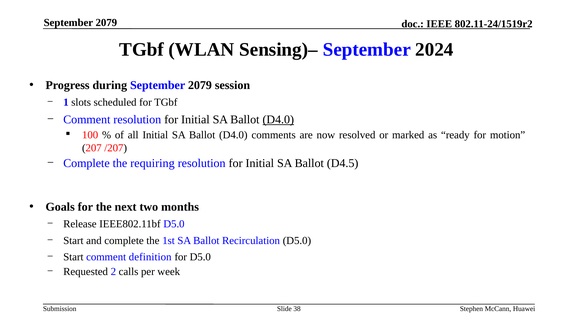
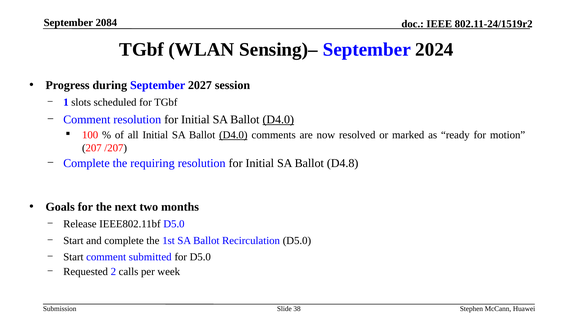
2079 at (106, 23): 2079 -> 2084
during September 2079: 2079 -> 2027
D4.0 at (233, 135) underline: none -> present
D4.5: D4.5 -> D4.8
definition: definition -> submitted
